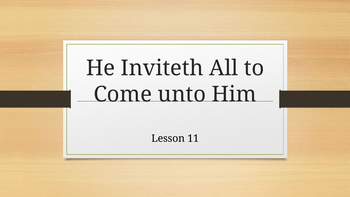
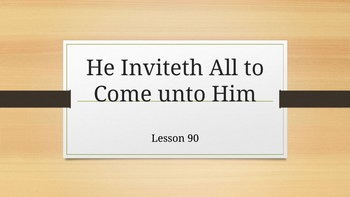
11: 11 -> 90
